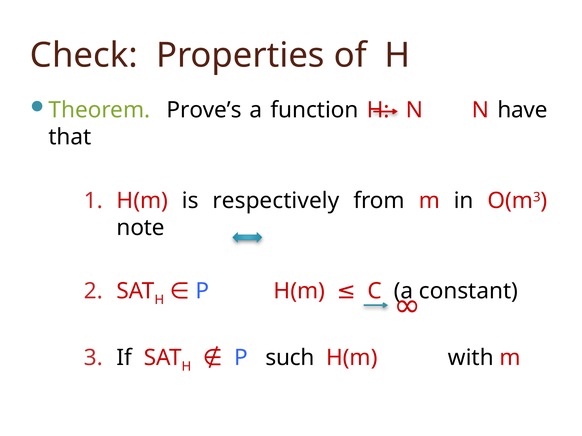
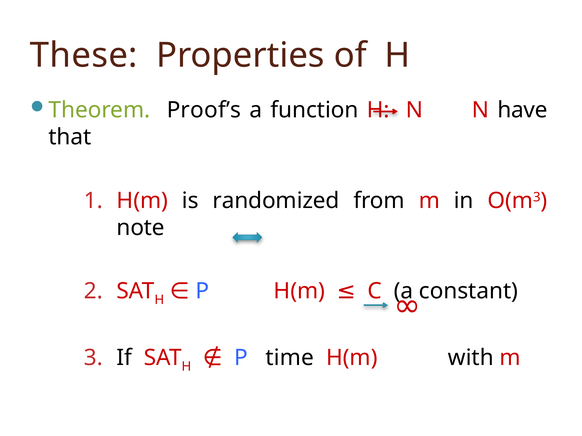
Check: Check -> These
Prove’s: Prove’s -> Proof’s
respectively: respectively -> randomized
such: such -> time
